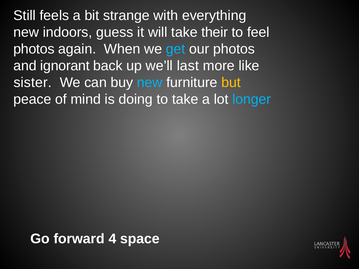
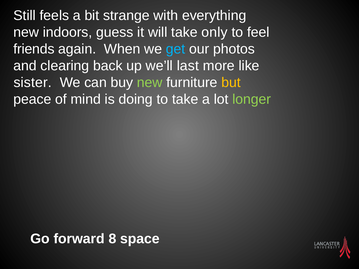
their: their -> only
photos at (34, 49): photos -> friends
ignorant: ignorant -> clearing
new at (150, 83) colour: light blue -> light green
longer colour: light blue -> light green
4: 4 -> 8
